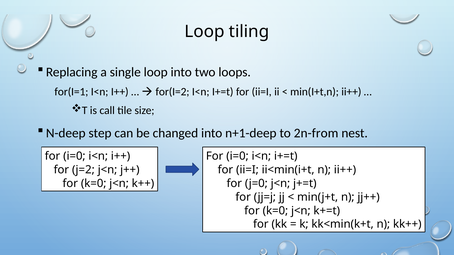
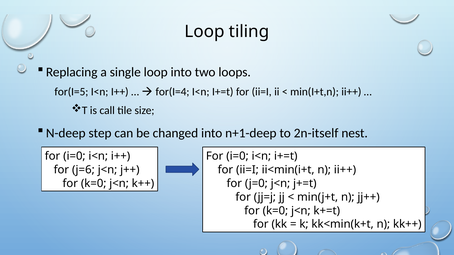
for(I=1: for(I=1 -> for(I=5
for(I=2: for(I=2 -> for(I=4
2n-from: 2n-from -> 2n-itself
j=2: j=2 -> j=6
